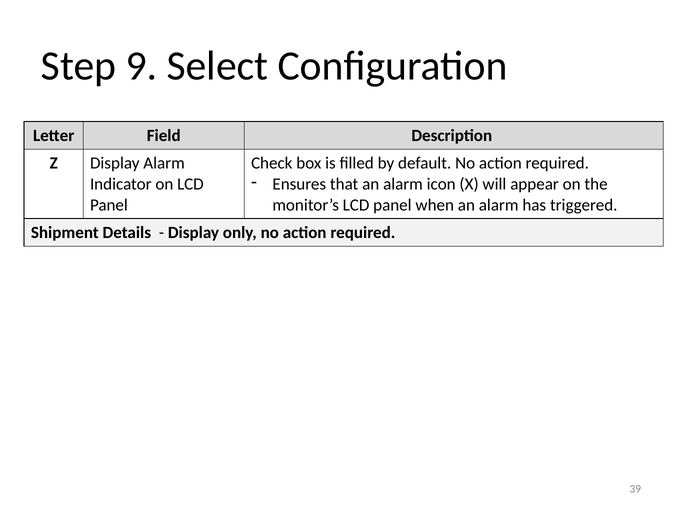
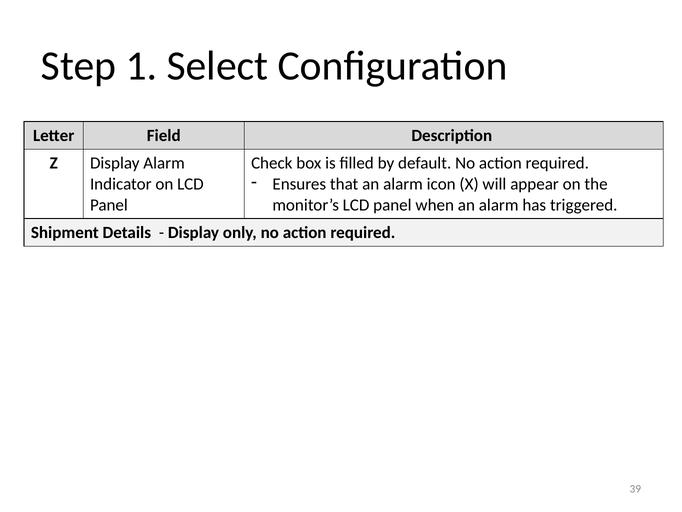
9: 9 -> 1
